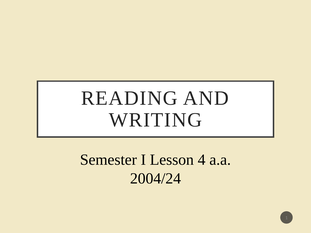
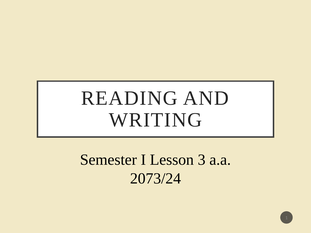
4: 4 -> 3
2004/24: 2004/24 -> 2073/24
